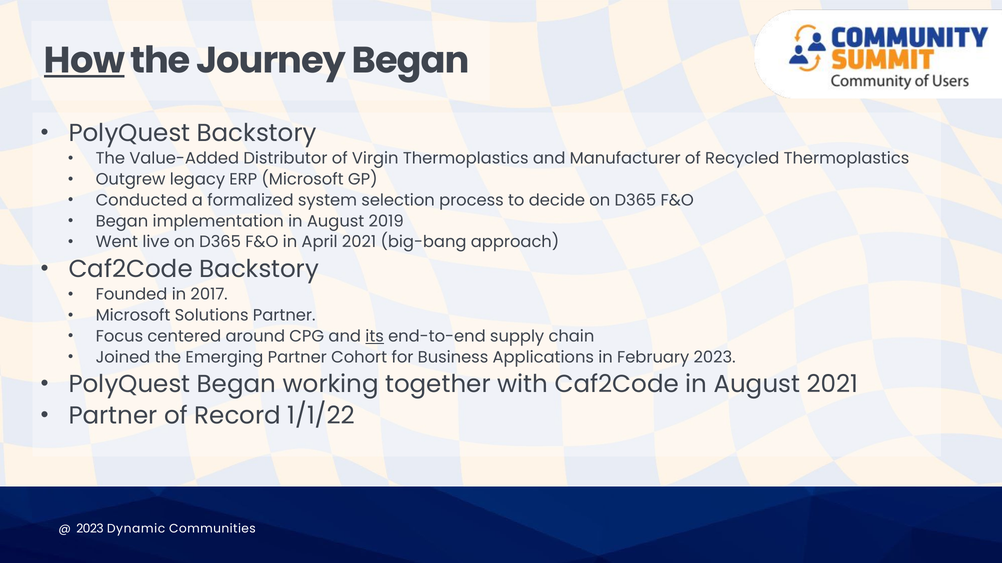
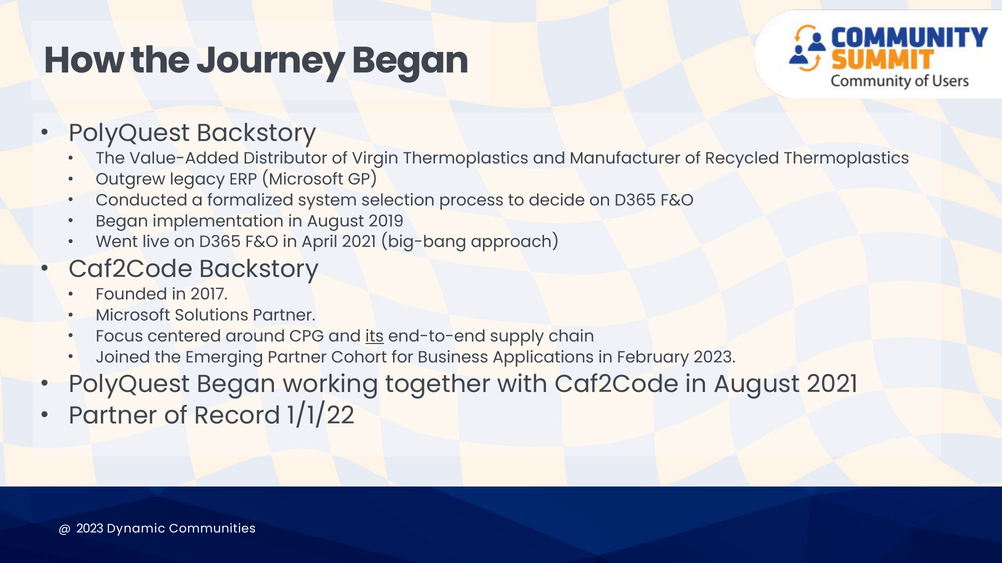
How underline: present -> none
